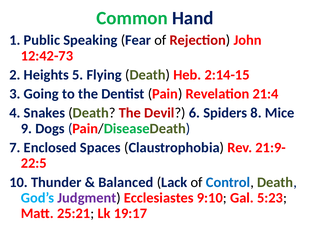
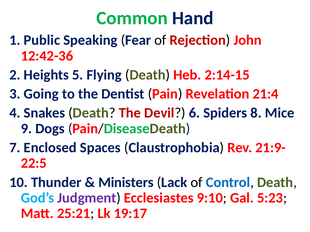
12:42-73: 12:42-73 -> 12:42-36
Balanced: Balanced -> Ministers
